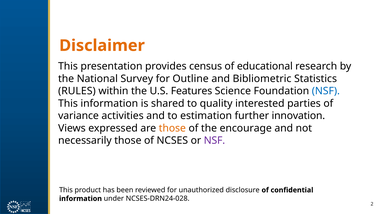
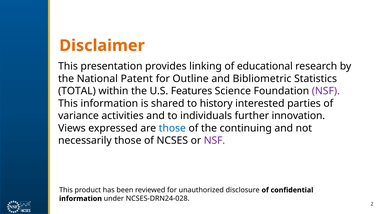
census: census -> linking
Survey: Survey -> Patent
RULES: RULES -> TOTAL
NSF at (326, 91) colour: blue -> purple
quality: quality -> history
estimation: estimation -> individuals
those at (172, 128) colour: orange -> blue
encourage: encourage -> continuing
